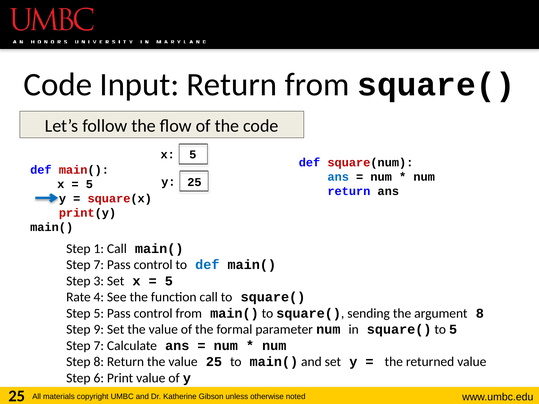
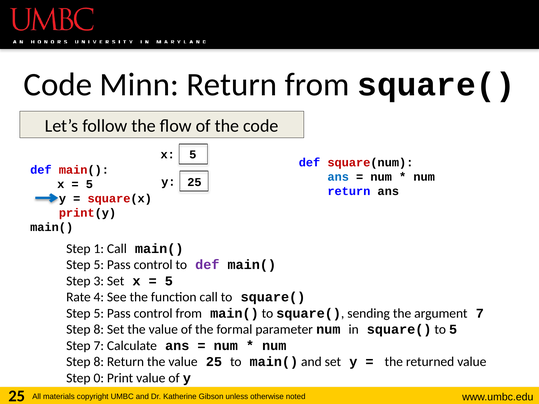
Input: Input -> Minn
7 at (99, 265): 7 -> 5
def at (207, 265) colour: blue -> purple
argument 8: 8 -> 7
9 at (99, 330): 9 -> 8
6: 6 -> 0
